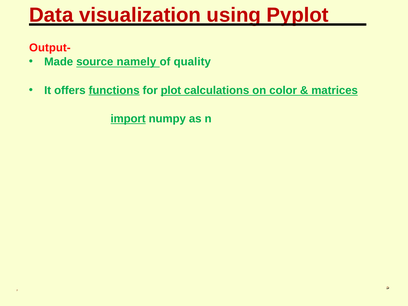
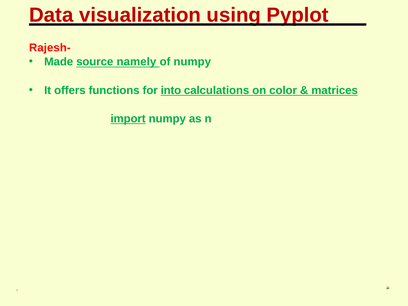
Output-: Output- -> Rajesh-
of quality: quality -> numpy
functions underline: present -> none
plot: plot -> into
